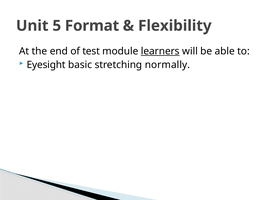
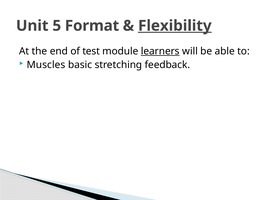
Flexibility underline: none -> present
Eyesight: Eyesight -> Muscles
normally: normally -> feedback
